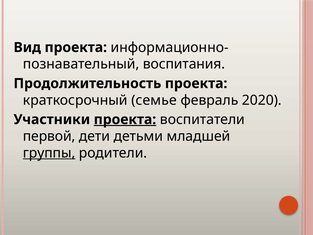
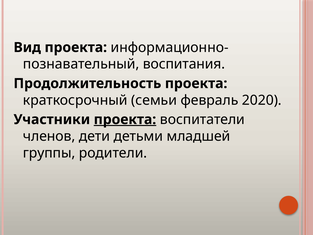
семье: семье -> семьи
первой: первой -> членов
группы underline: present -> none
